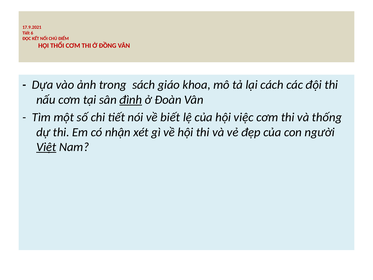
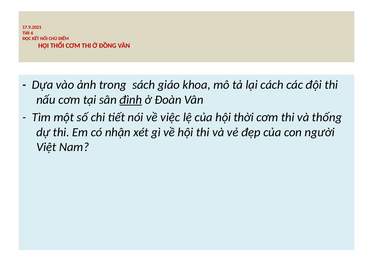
biết: biết -> việc
việc: việc -> thời
Việt underline: present -> none
